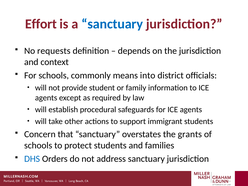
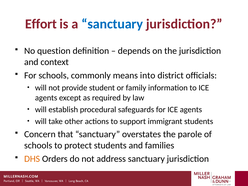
requests: requests -> question
grants: grants -> parole
DHS colour: blue -> orange
